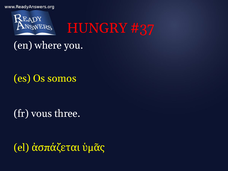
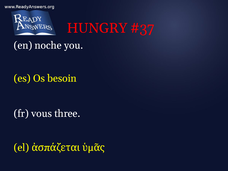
where: where -> noche
somos: somos -> besoin
